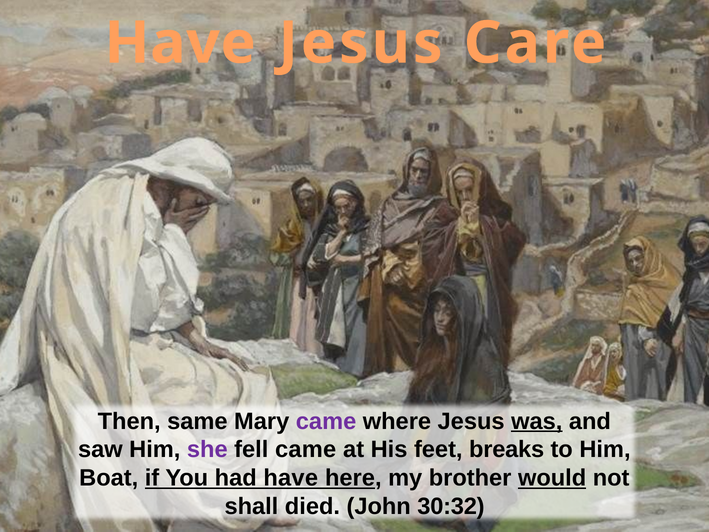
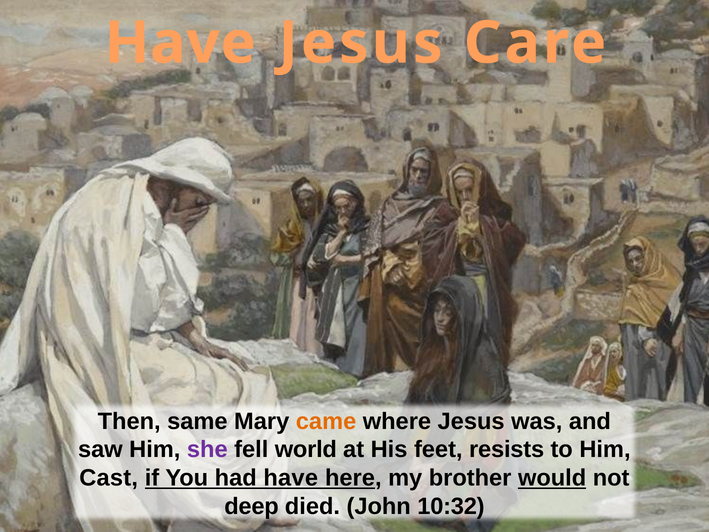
came at (326, 421) colour: purple -> orange
was underline: present -> none
fell came: came -> world
breaks: breaks -> resists
Boat: Boat -> Cast
shall: shall -> deep
30:32: 30:32 -> 10:32
